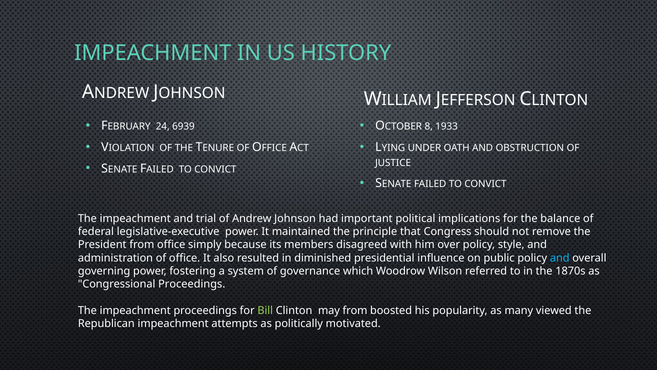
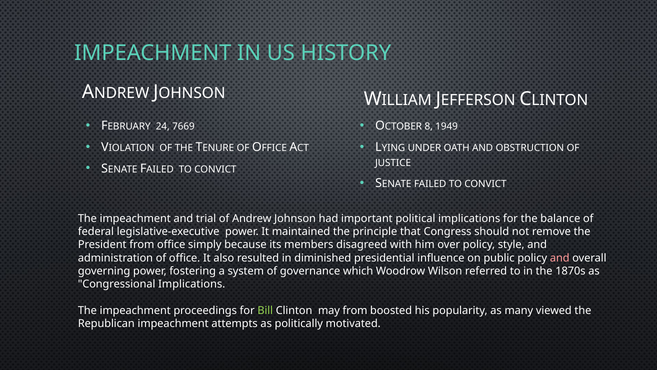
6939: 6939 -> 7669
1933: 1933 -> 1949
and at (560, 258) colour: light blue -> pink
Congressional Proceedings: Proceedings -> Implications
